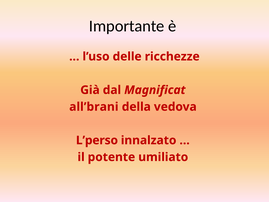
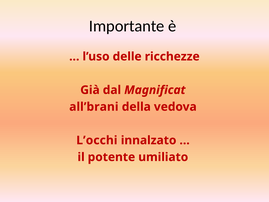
L’perso: L’perso -> L’occhi
